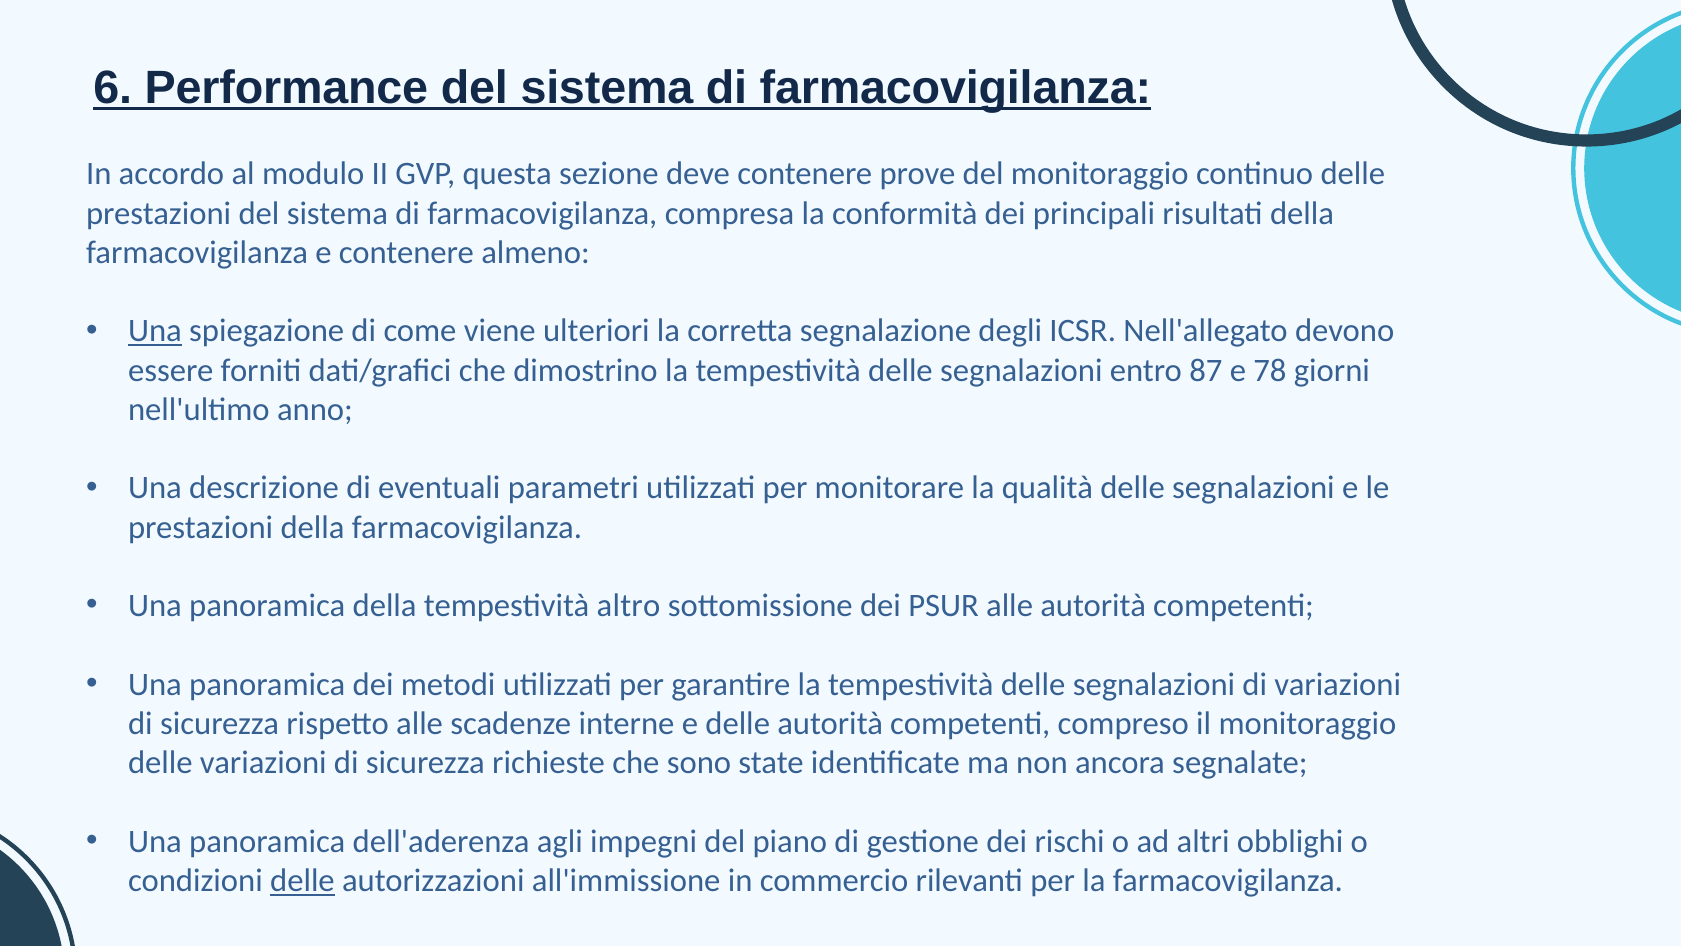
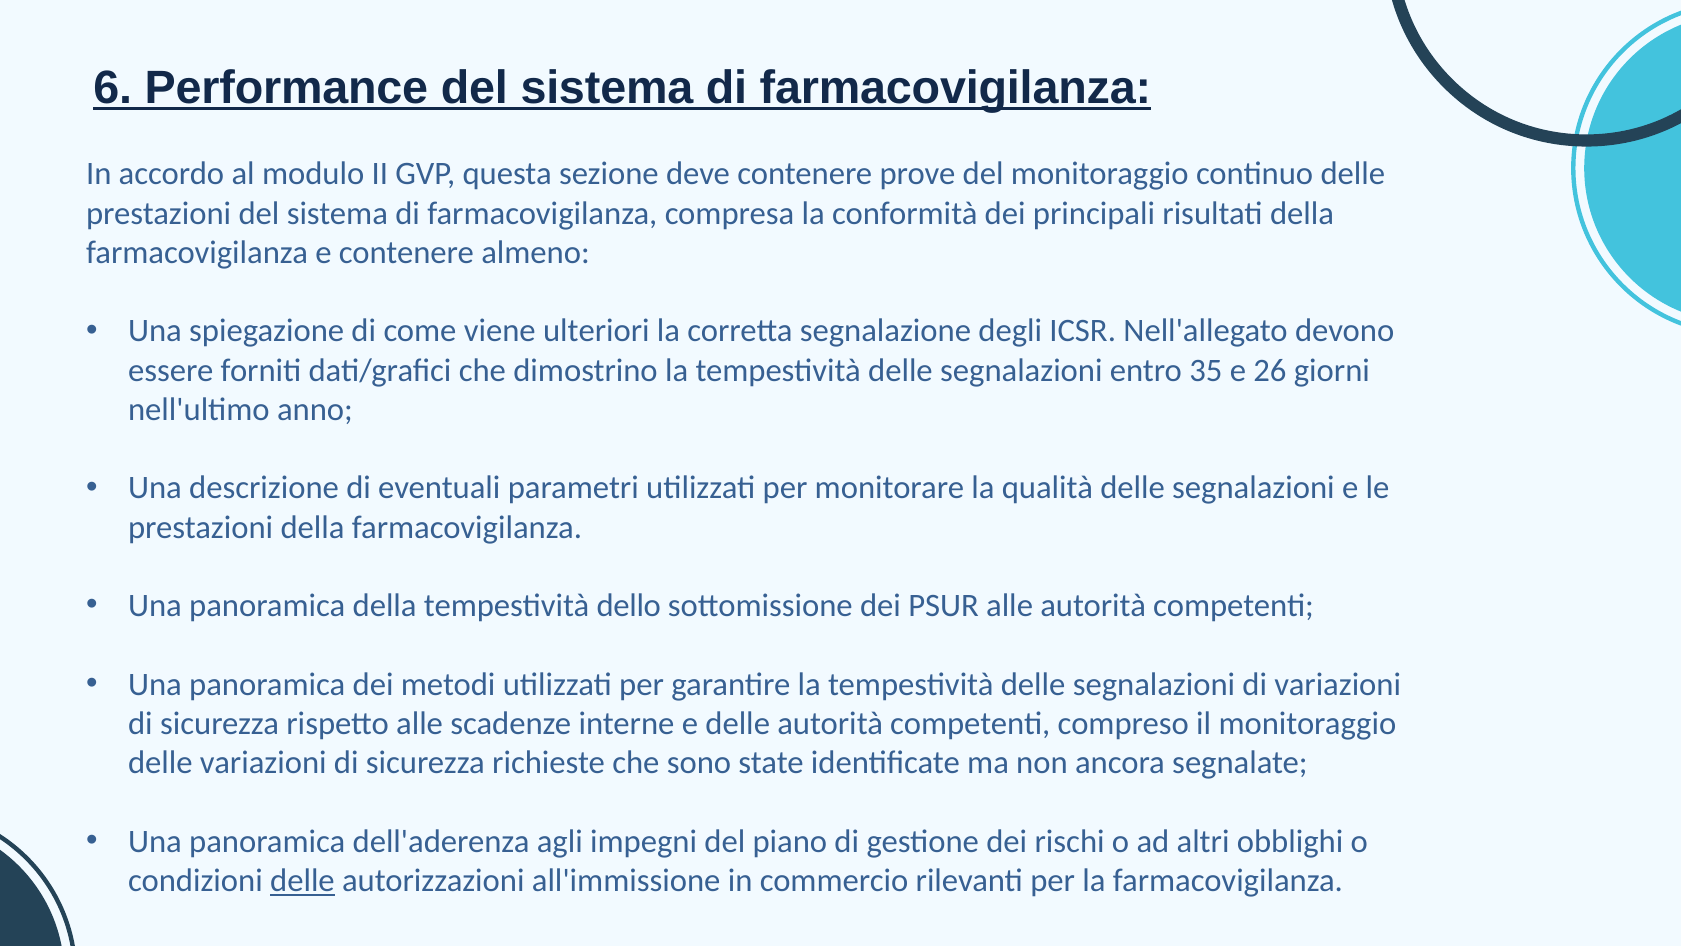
Una at (155, 331) underline: present -> none
87: 87 -> 35
78: 78 -> 26
altro: altro -> dello
